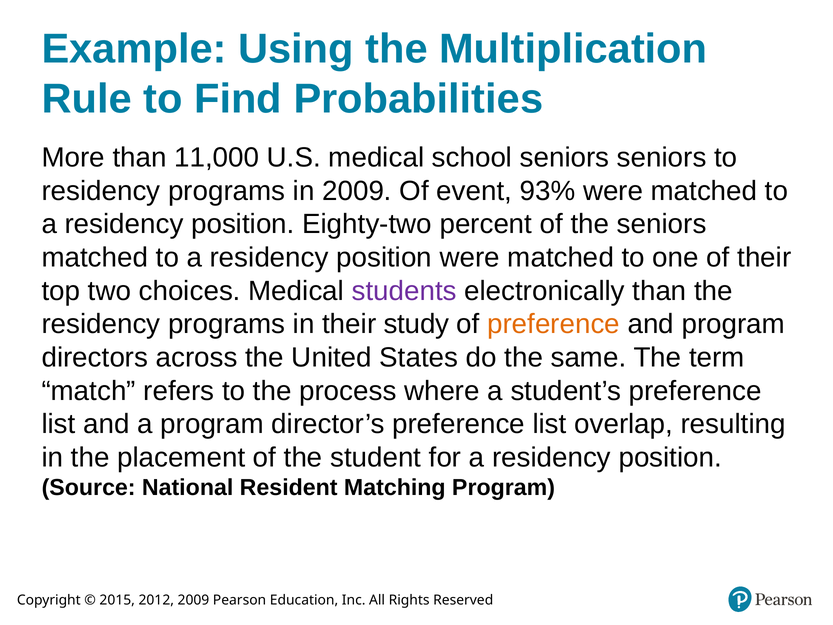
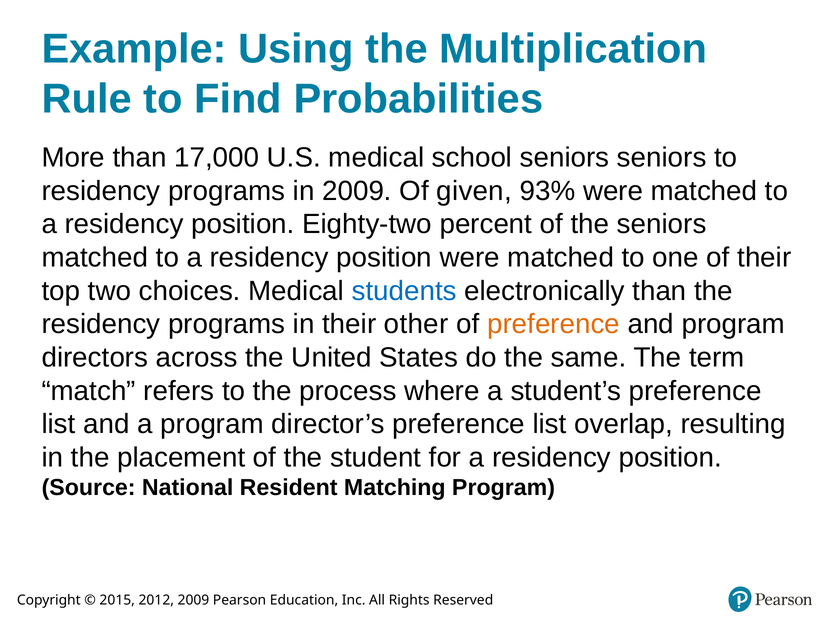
11,000: 11,000 -> 17,000
event: event -> given
students colour: purple -> blue
study: study -> other
